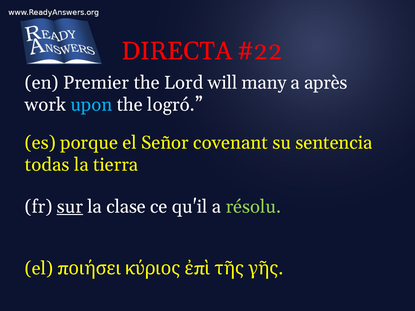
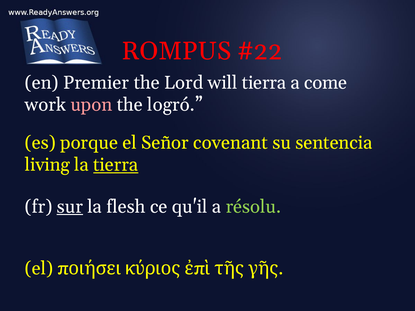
DIRECTA: DIRECTA -> ROMPUS
will many: many -> tierra
après: après -> come
upon colour: light blue -> pink
todas: todas -> living
tierra at (116, 165) underline: none -> present
clase: clase -> flesh
